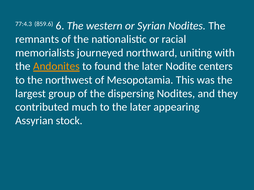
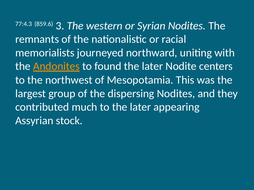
6: 6 -> 3
